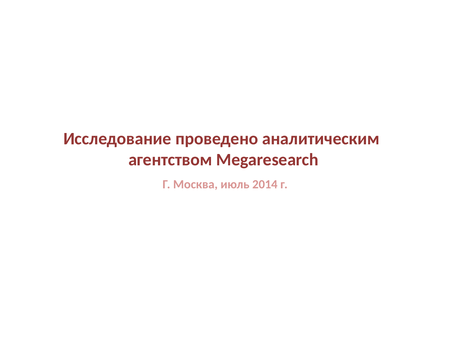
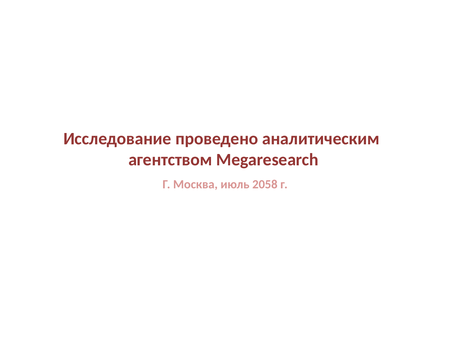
2014: 2014 -> 2058
